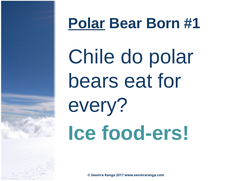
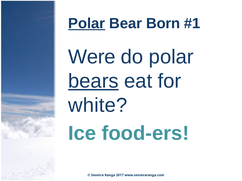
Chile: Chile -> Were
bears underline: none -> present
every: every -> white
